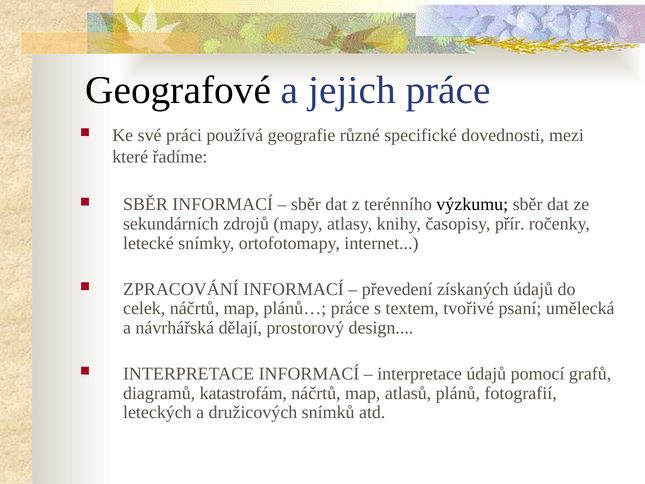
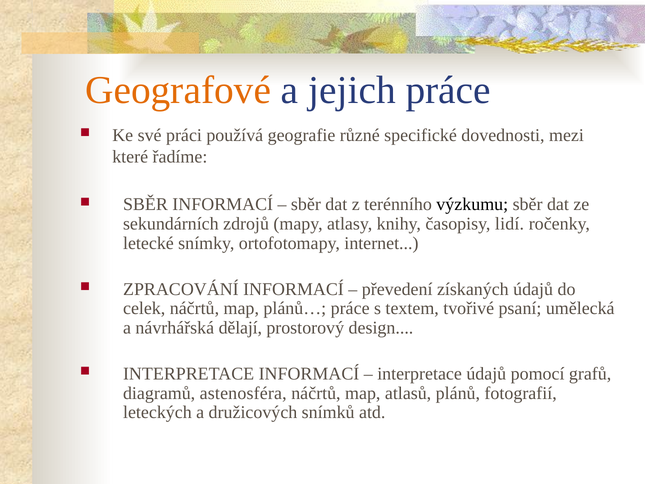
Geografové colour: black -> orange
přír: přír -> lidí
katastrofám: katastrofám -> astenosféra
